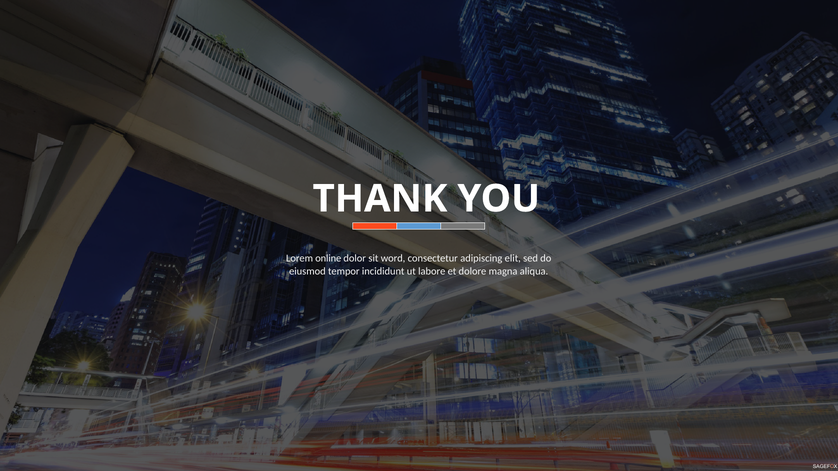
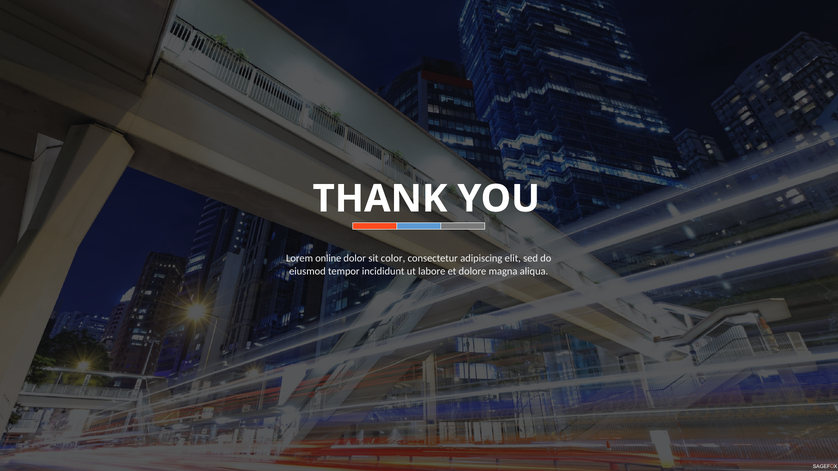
word: word -> color
